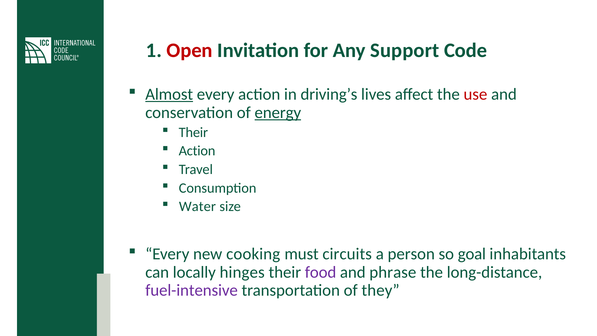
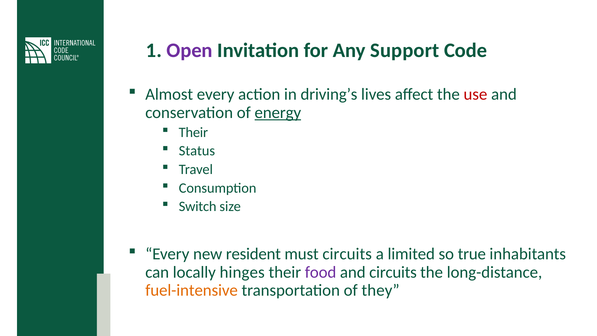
Open colour: red -> purple
Almost underline: present -> none
Action at (197, 151): Action -> Status
Water: Water -> Switch
cooking: cooking -> resident
person: person -> limited
goal: goal -> true
and phrase: phrase -> circuits
fuel-intensive colour: purple -> orange
